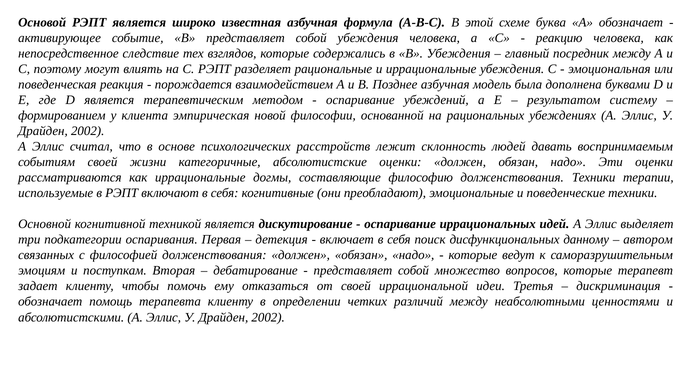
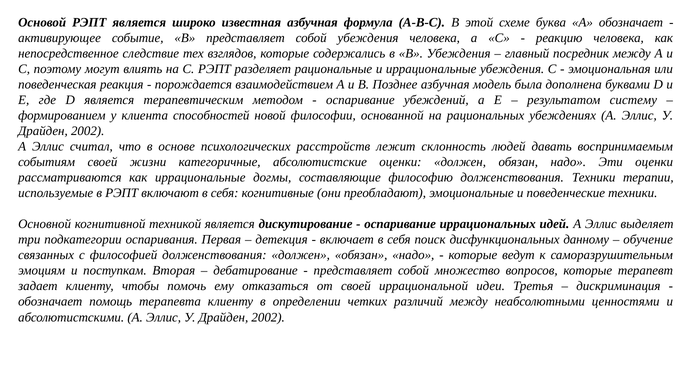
эмпирическая: эмпирическая -> способностей
автором: автором -> обучение
